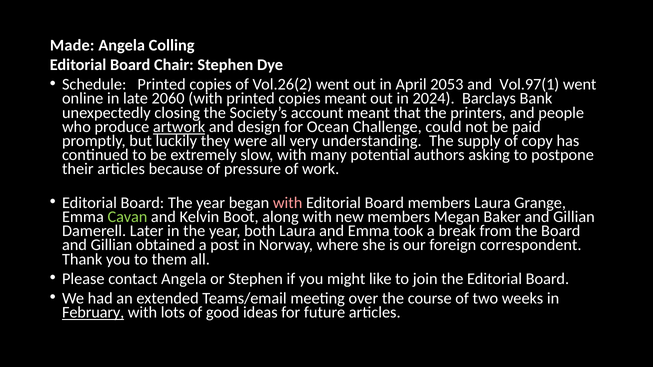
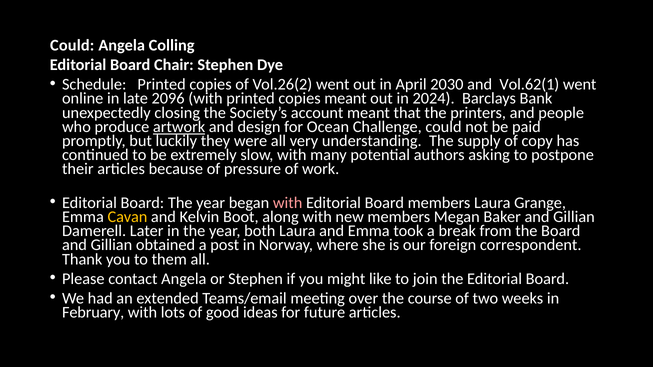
Made at (72, 45): Made -> Could
2053: 2053 -> 2030
Vol.97(1: Vol.97(1 -> Vol.62(1
2060: 2060 -> 2096
Cavan colour: light green -> yellow
February underline: present -> none
